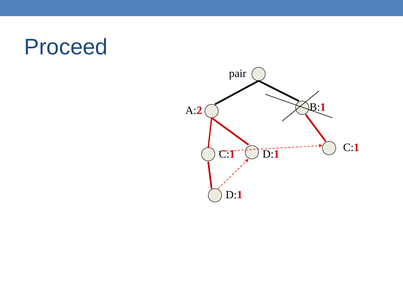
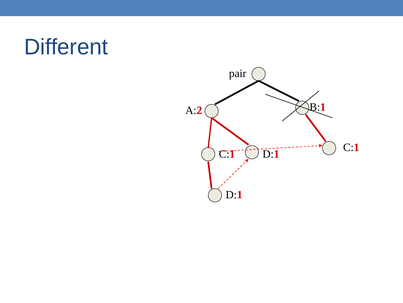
Proceed: Proceed -> Different
